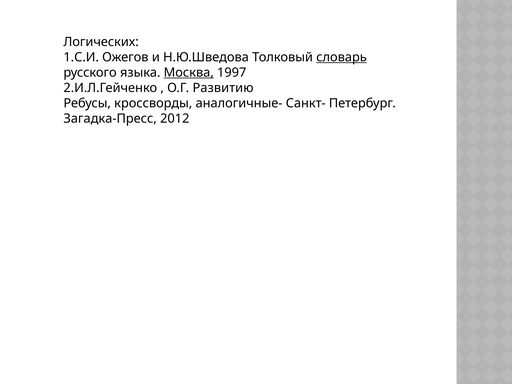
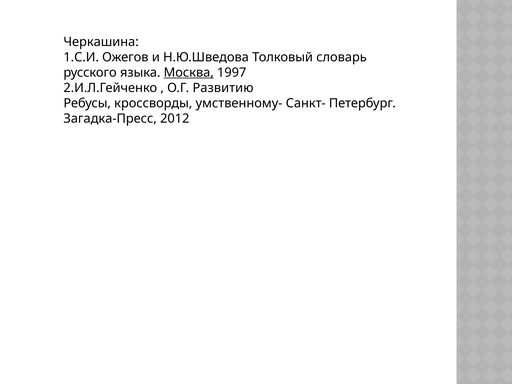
Логических: Логических -> Черкашина
словарь underline: present -> none
аналогичные-: аналогичные- -> умственному-
